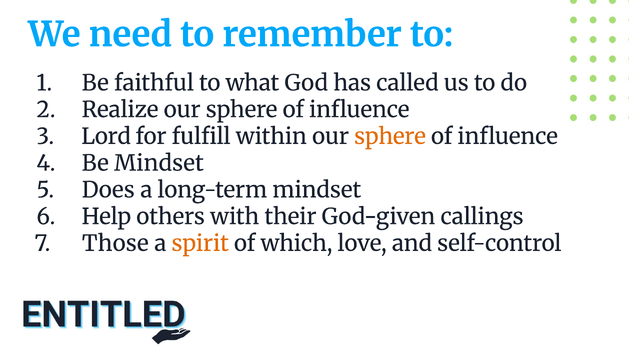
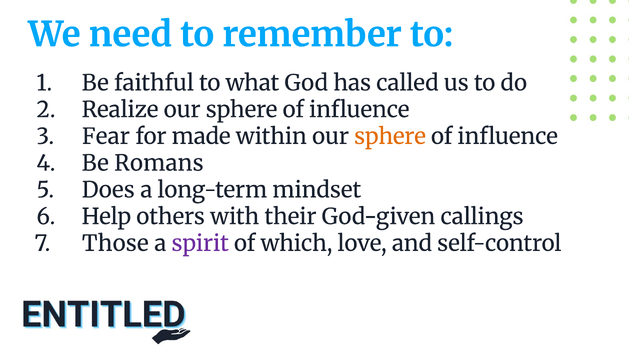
Lord: Lord -> Fear
fulfill: fulfill -> made
Be Mindset: Mindset -> Romans
spirit colour: orange -> purple
